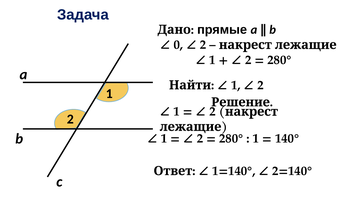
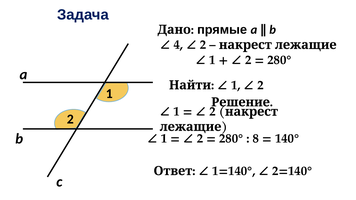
0: 0 -> 4
1 at (256, 139): 1 -> 8
